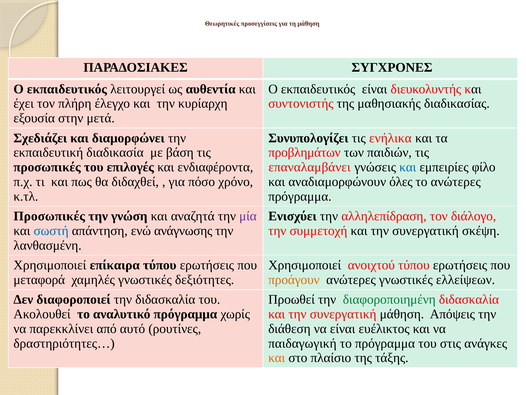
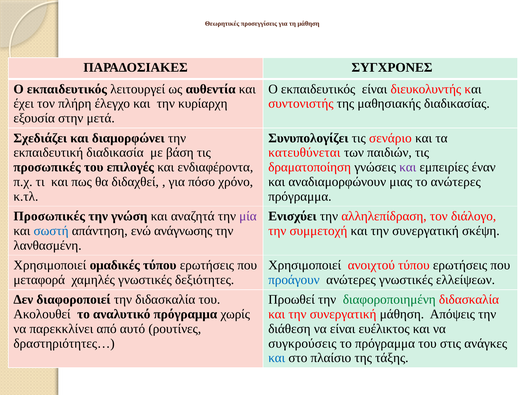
ενήλικα: ενήλικα -> σενάριο
προβλημάτων: προβλημάτων -> κατευθύνεται
επαναλαμβάνει: επαναλαμβάνει -> δραματοποίηση
και at (408, 167) colour: blue -> purple
φίλο: φίλο -> έναν
όλες: όλες -> μιας
επίκαιρα: επίκαιρα -> ομαδικές
προάγουν colour: orange -> blue
παιδαγωγική: παιδαγωγική -> συγκρούσεις
και at (277, 358) colour: orange -> blue
